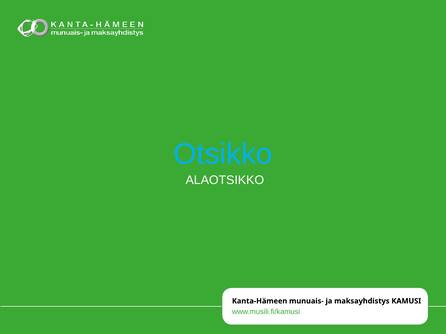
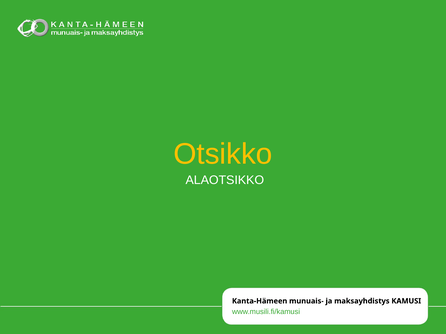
Otsikko colour: light blue -> yellow
